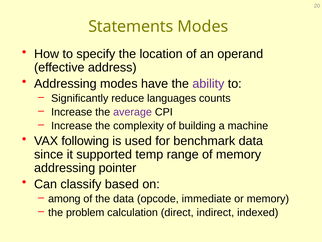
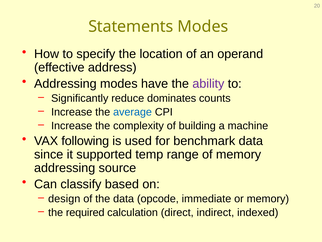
languages: languages -> dominates
average colour: purple -> blue
pointer: pointer -> source
among: among -> design
problem: problem -> required
